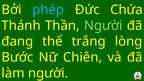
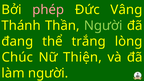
phép colour: light blue -> pink
Chứa: Chứa -> Vâng
Bước: Bước -> Chúc
Chiên: Chiên -> Thiện
